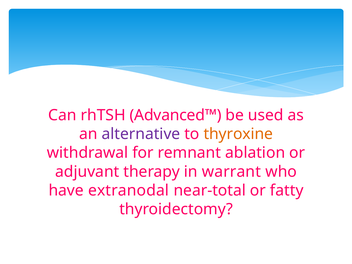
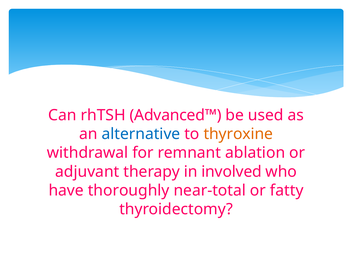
alternative colour: purple -> blue
warrant: warrant -> involved
extranodal: extranodal -> thoroughly
